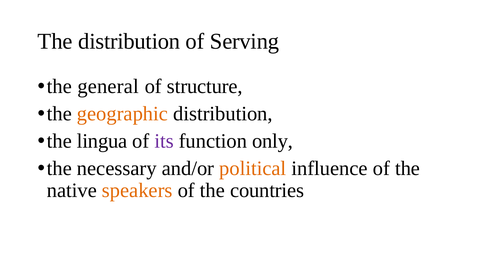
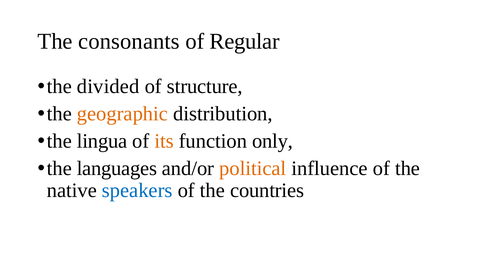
The distribution: distribution -> consonants
Serving: Serving -> Regular
general: general -> divided
its colour: purple -> orange
necessary: necessary -> languages
speakers colour: orange -> blue
